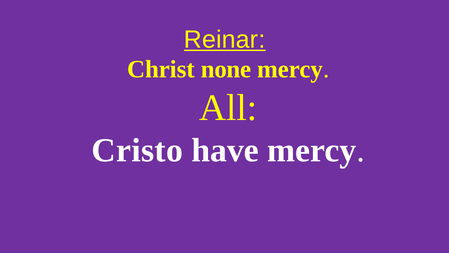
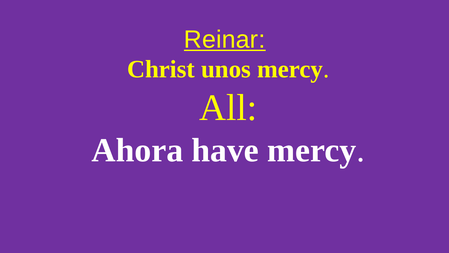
none: none -> unos
Cristo: Cristo -> Ahora
